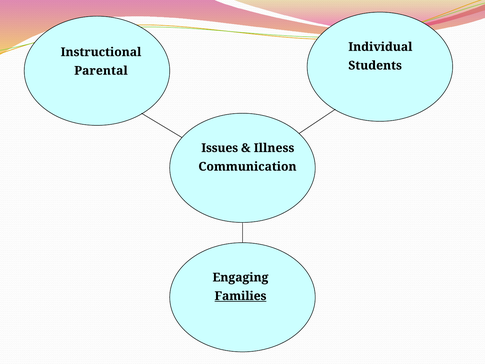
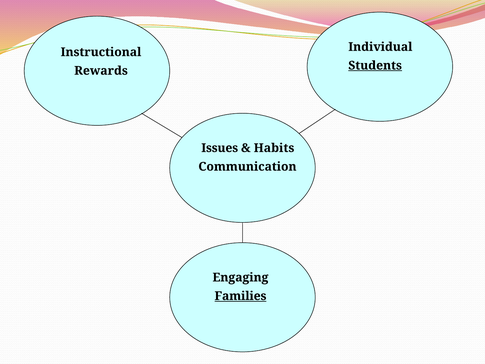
Students underline: none -> present
Parental: Parental -> Rewards
Illness: Illness -> Habits
